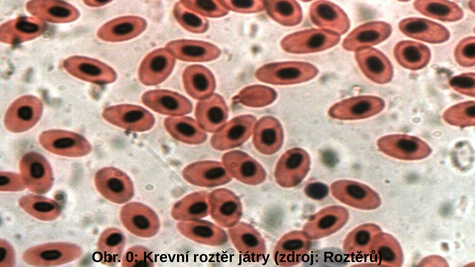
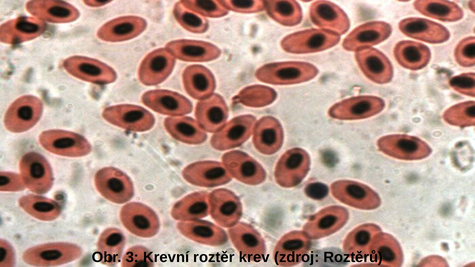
0: 0 -> 3
játry: játry -> krev
